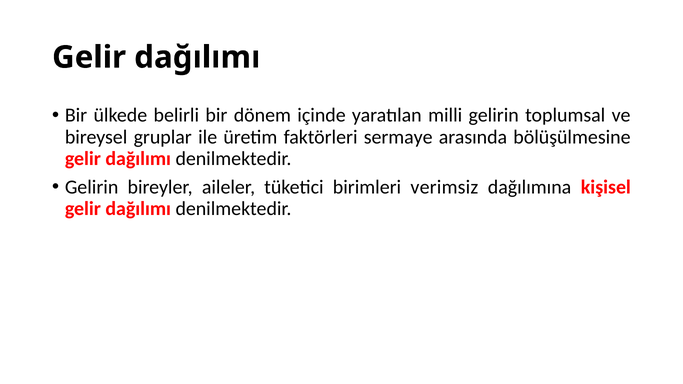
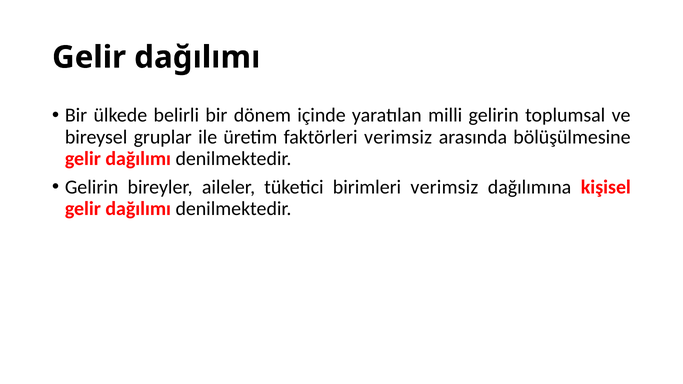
faktörleri sermaye: sermaye -> verimsiz
